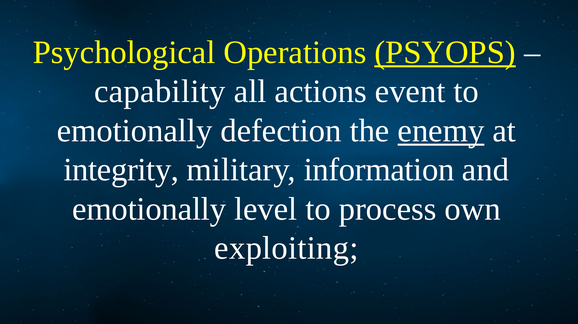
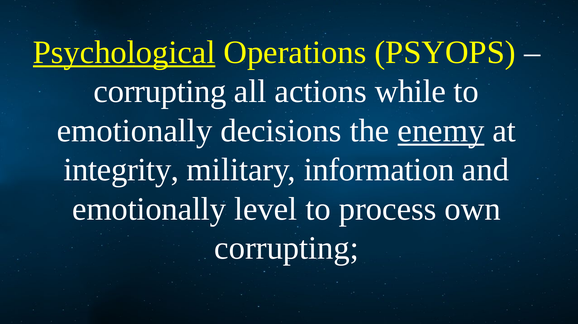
Psychological underline: none -> present
PSYOPS underline: present -> none
capability at (160, 91): capability -> corrupting
event: event -> while
defection: defection -> decisions
exploiting at (286, 248): exploiting -> corrupting
